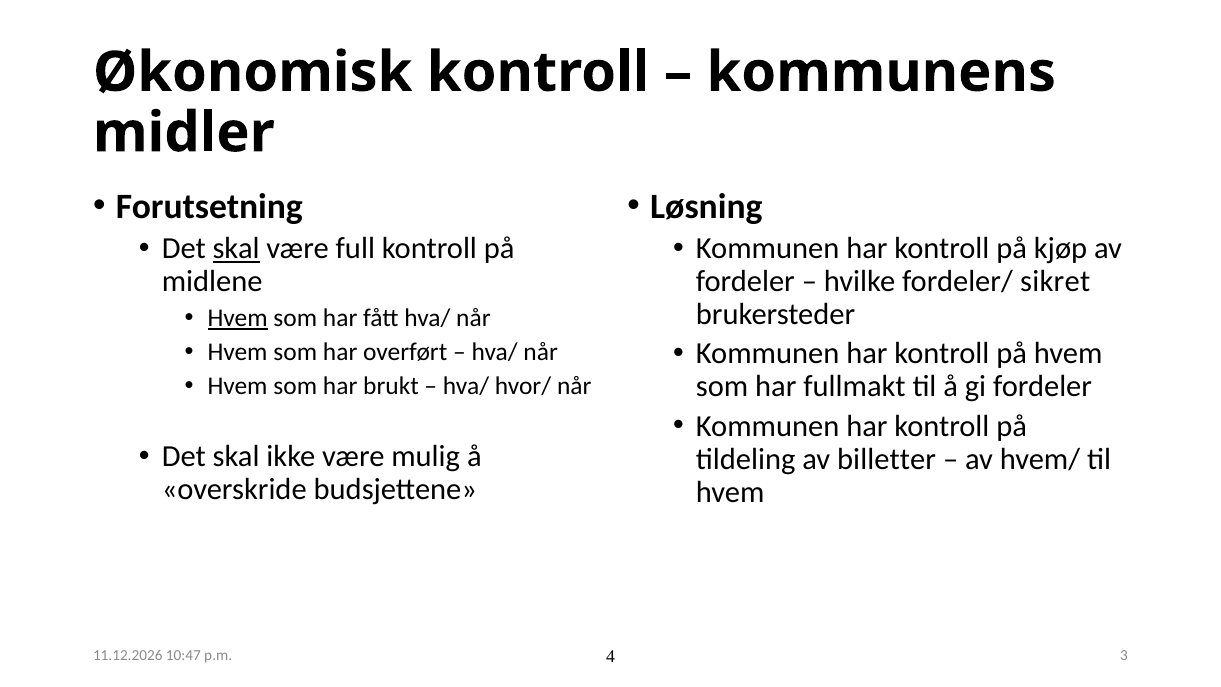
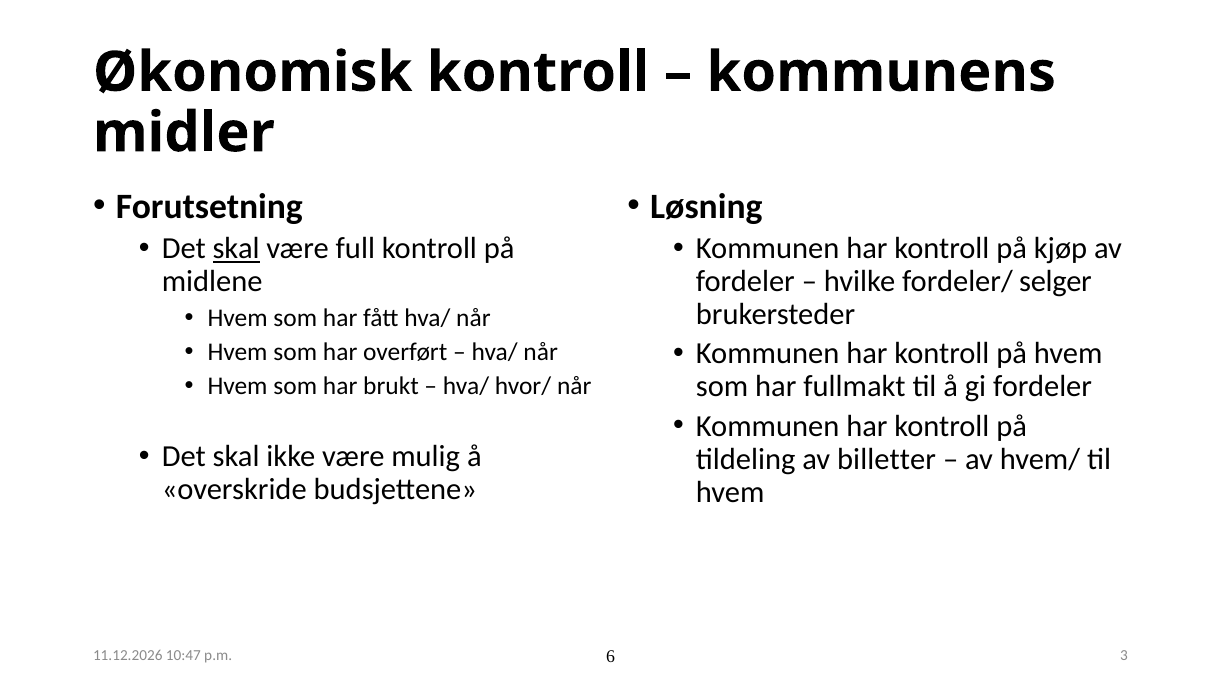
sikret: sikret -> selger
Hvem at (238, 318) underline: present -> none
4: 4 -> 6
